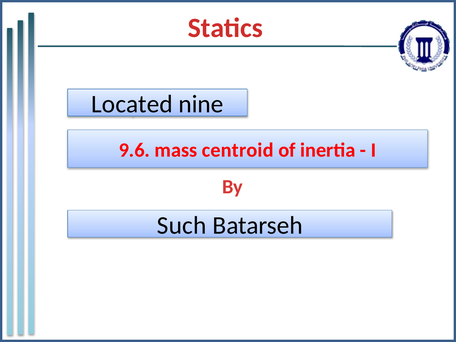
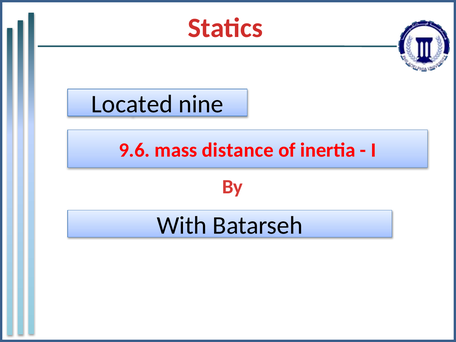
centroid: centroid -> distance
Such: Such -> With
